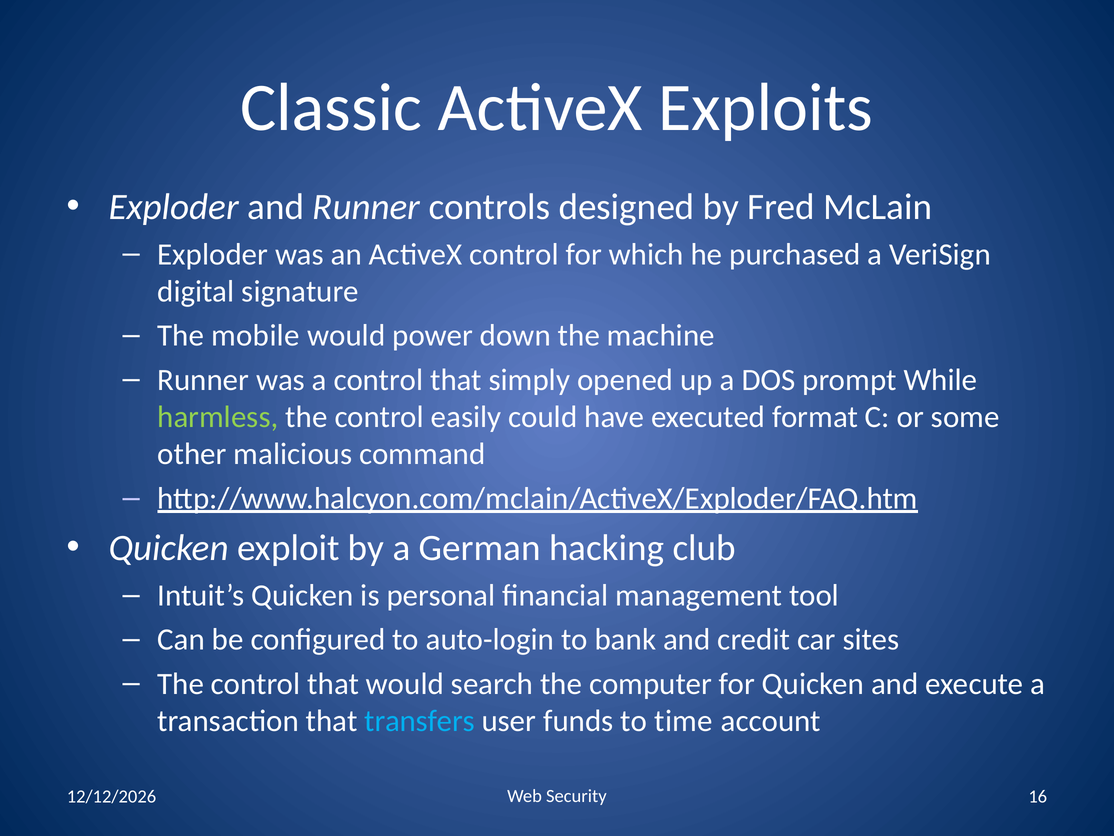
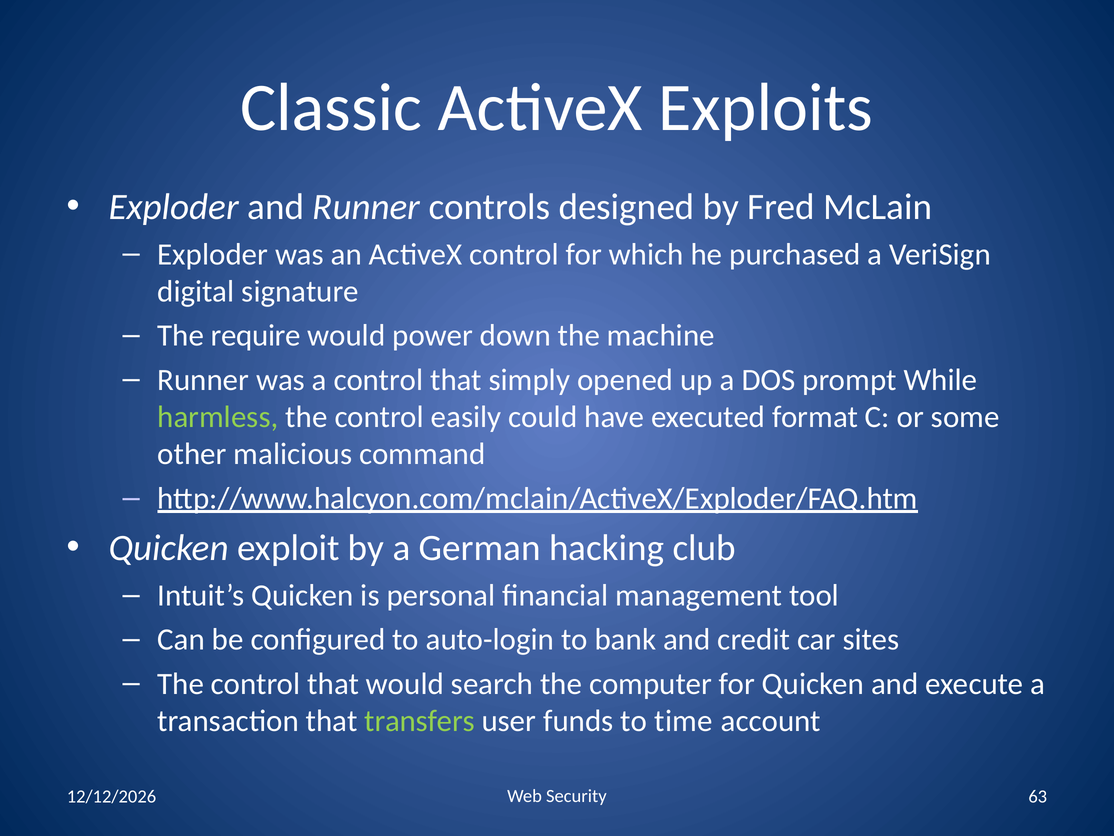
mobile: mobile -> require
transfers colour: light blue -> light green
16: 16 -> 63
